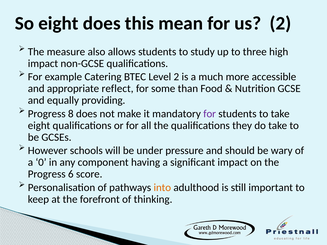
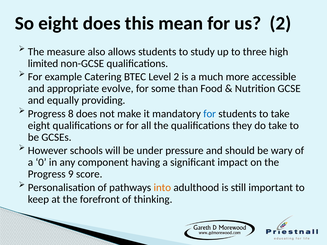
impact at (43, 63): impact -> limited
reflect: reflect -> evolve
for at (210, 114) colour: purple -> blue
6: 6 -> 9
